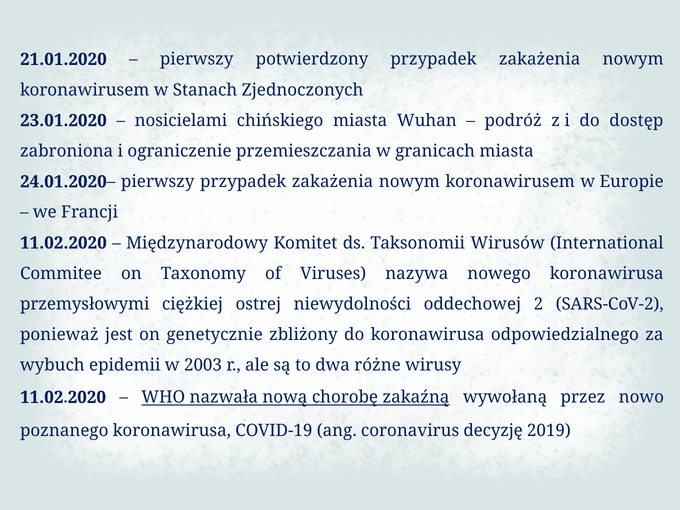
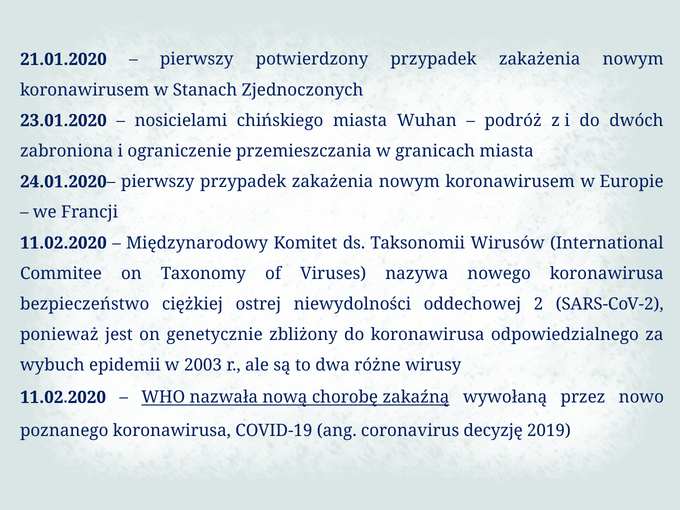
dostęp: dostęp -> dwóch
przemysłowymi: przemysłowymi -> bezpieczeństwo
